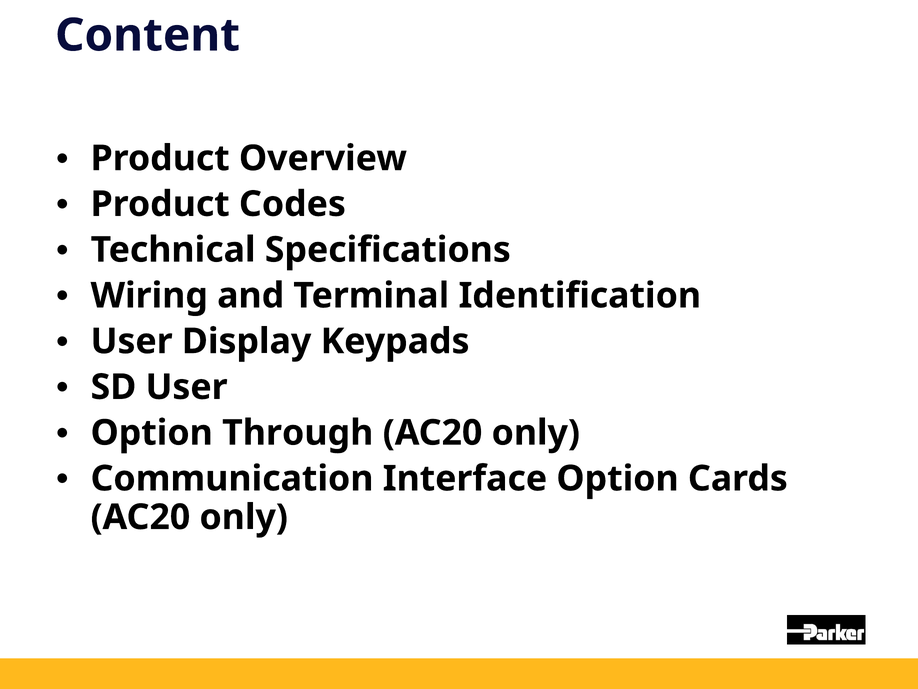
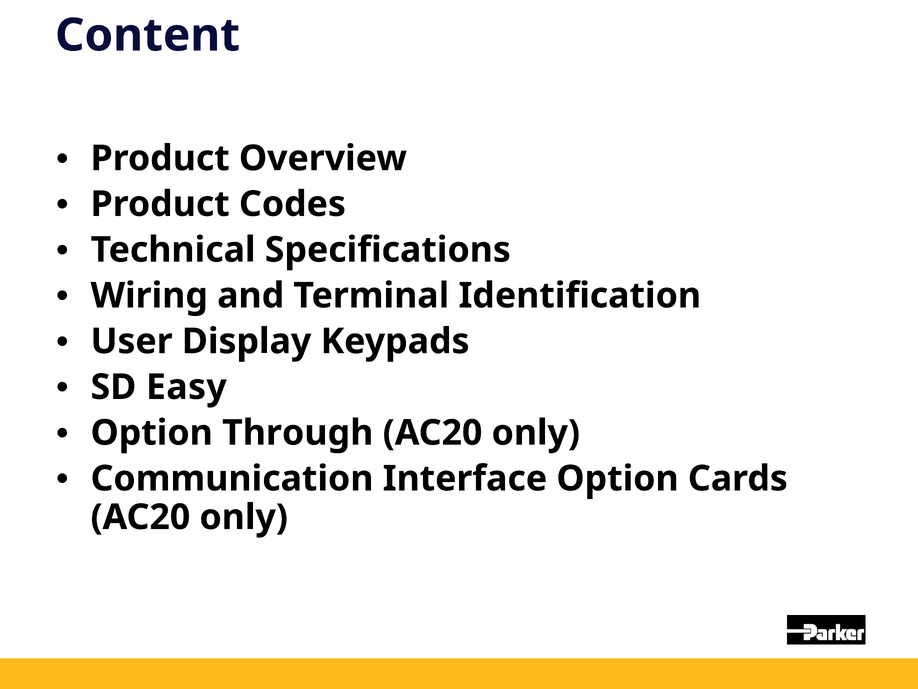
SD User: User -> Easy
